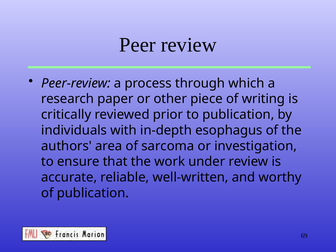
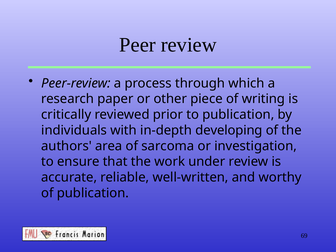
esophagus: esophagus -> developing
